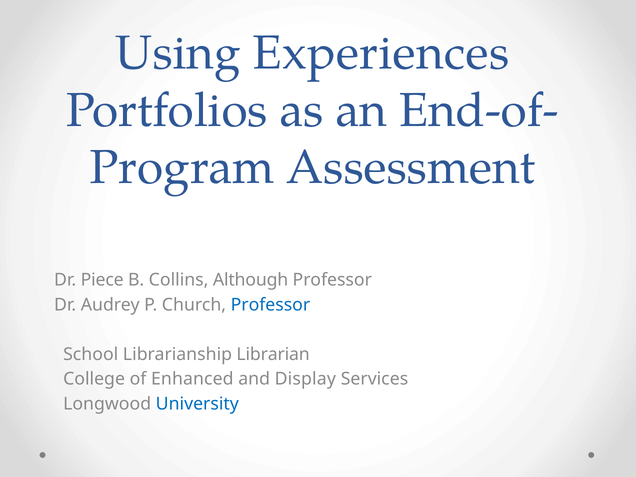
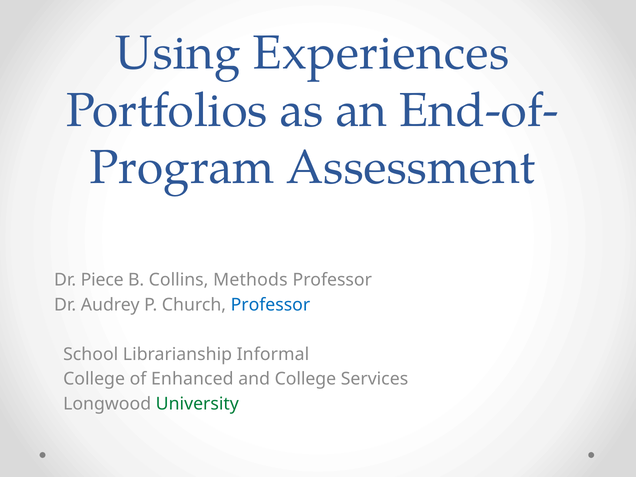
Although: Although -> Methods
Librarian: Librarian -> Informal
and Display: Display -> College
University colour: blue -> green
